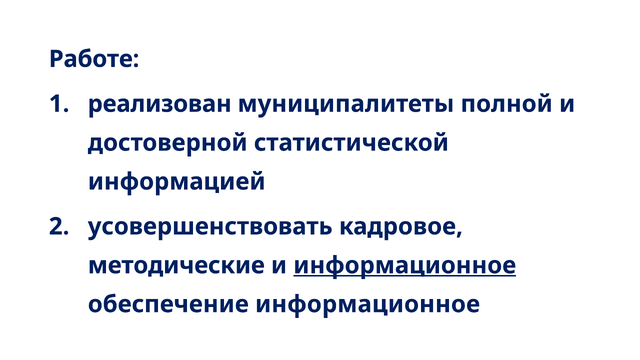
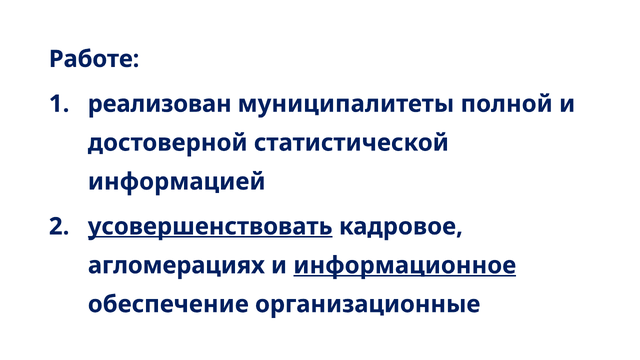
усовершенствовать underline: none -> present
методические: методические -> агломерациях
обеспечение информационное: информационное -> организационные
